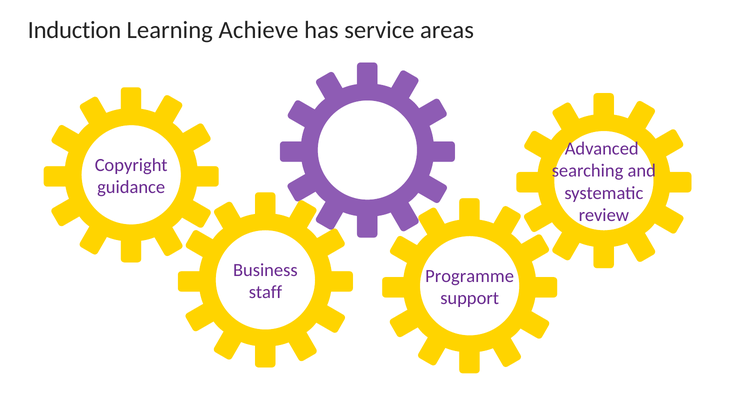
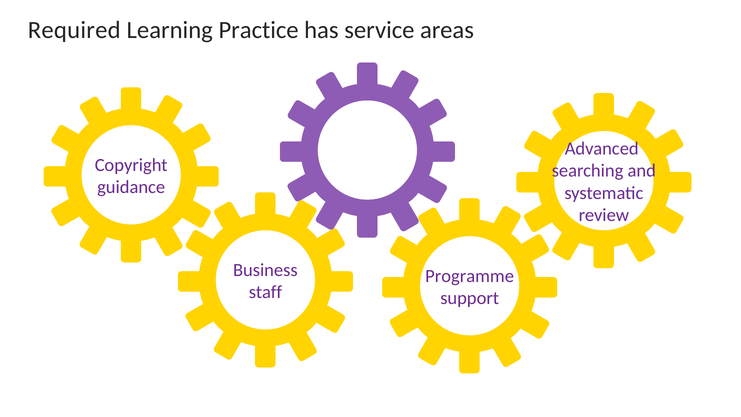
Induction: Induction -> Required
Achieve: Achieve -> Practice
